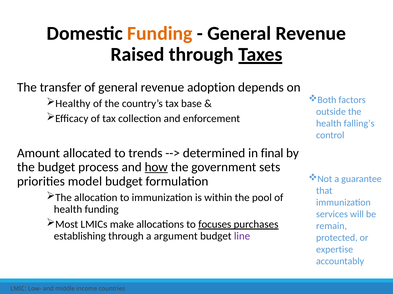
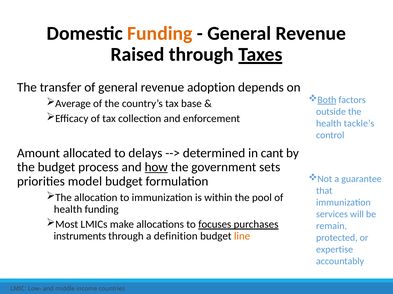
Both underline: none -> present
Healthy: Healthy -> Average
falling’s: falling’s -> tackle’s
trends: trends -> delays
final: final -> cant
establishing: establishing -> instruments
argument: argument -> definition
line colour: purple -> orange
